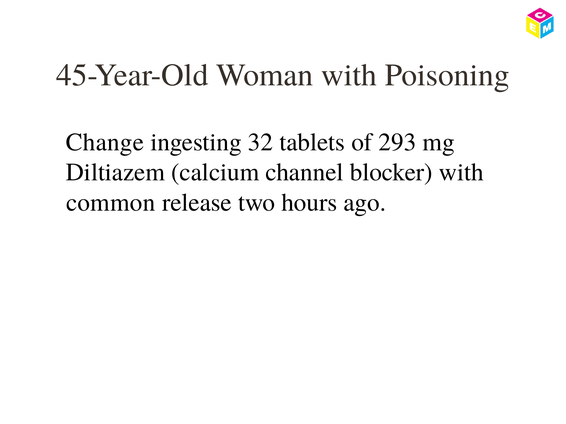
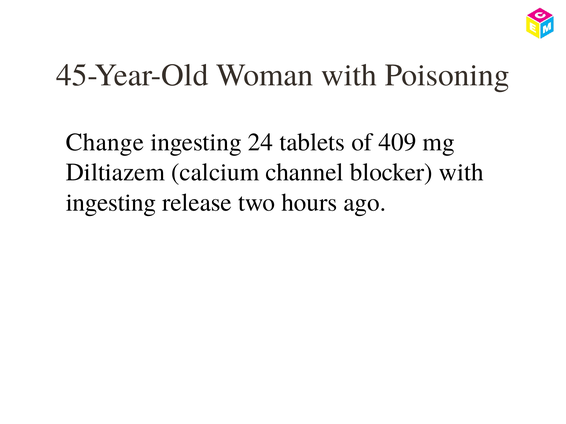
32: 32 -> 24
293: 293 -> 409
common at (111, 203): common -> ingesting
